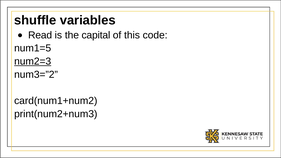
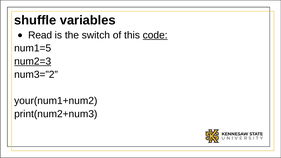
capital: capital -> switch
code underline: none -> present
card(num1+num2: card(num1+num2 -> your(num1+num2
